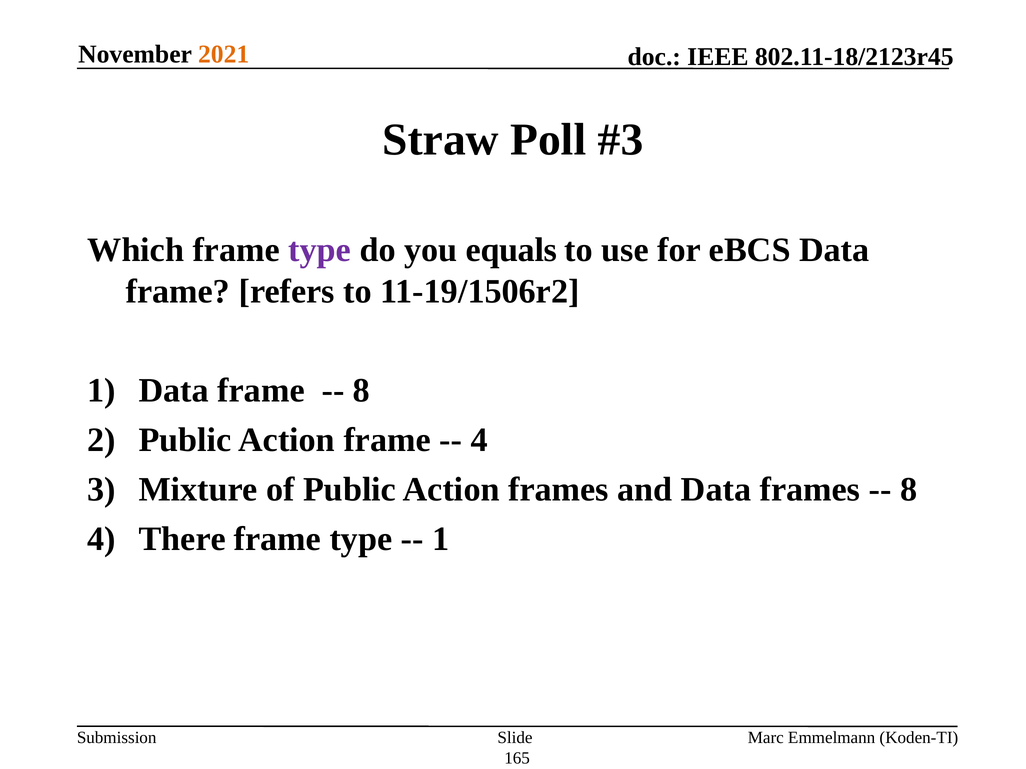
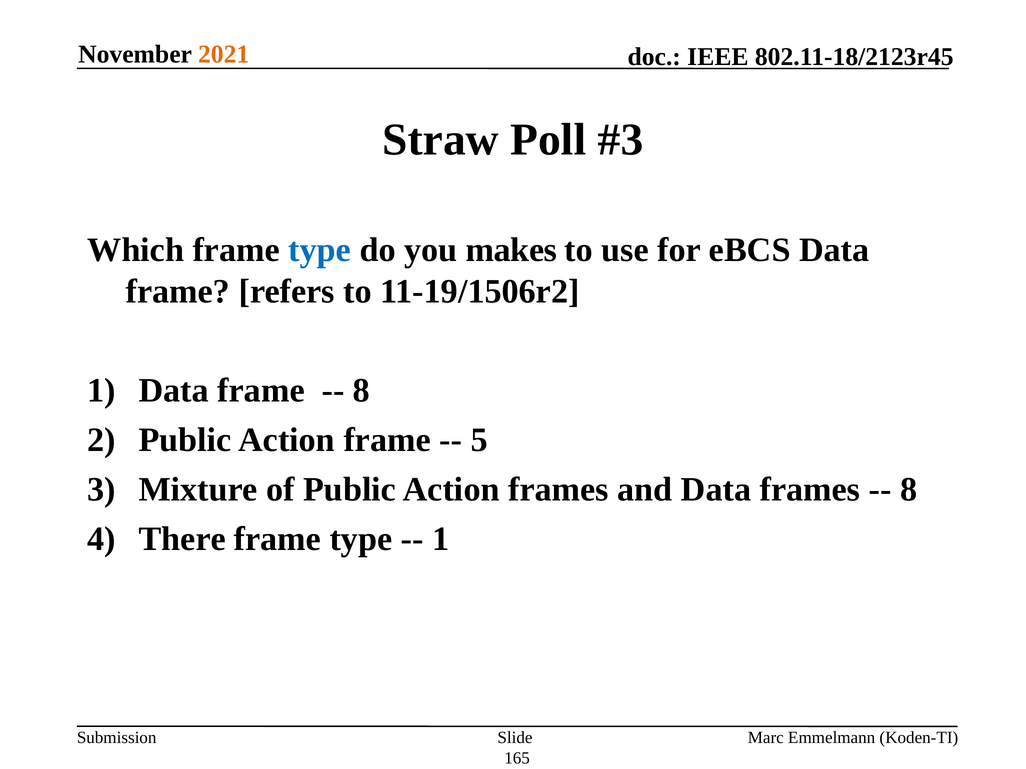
type at (320, 250) colour: purple -> blue
equals: equals -> makes
4 at (479, 440): 4 -> 5
